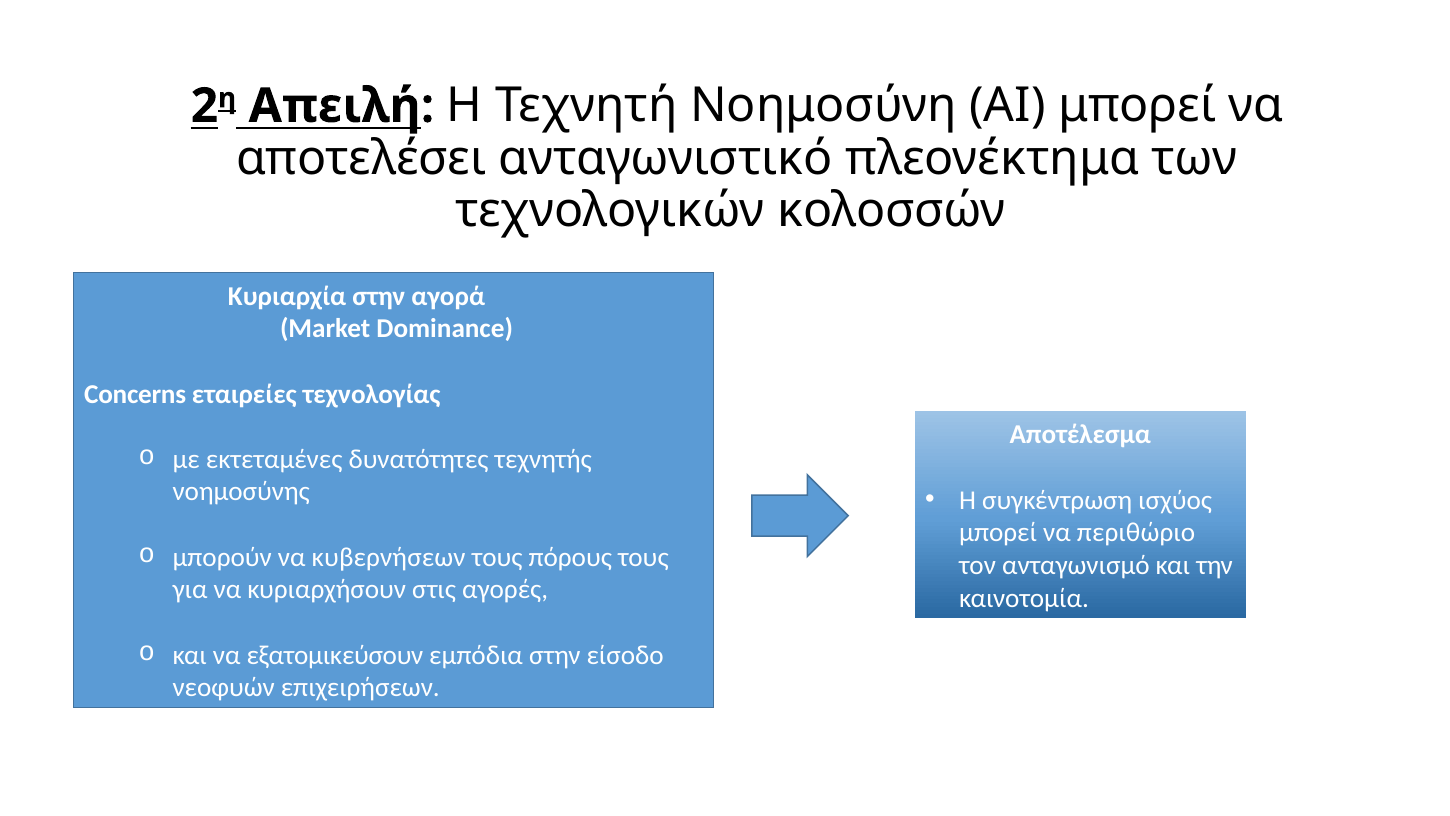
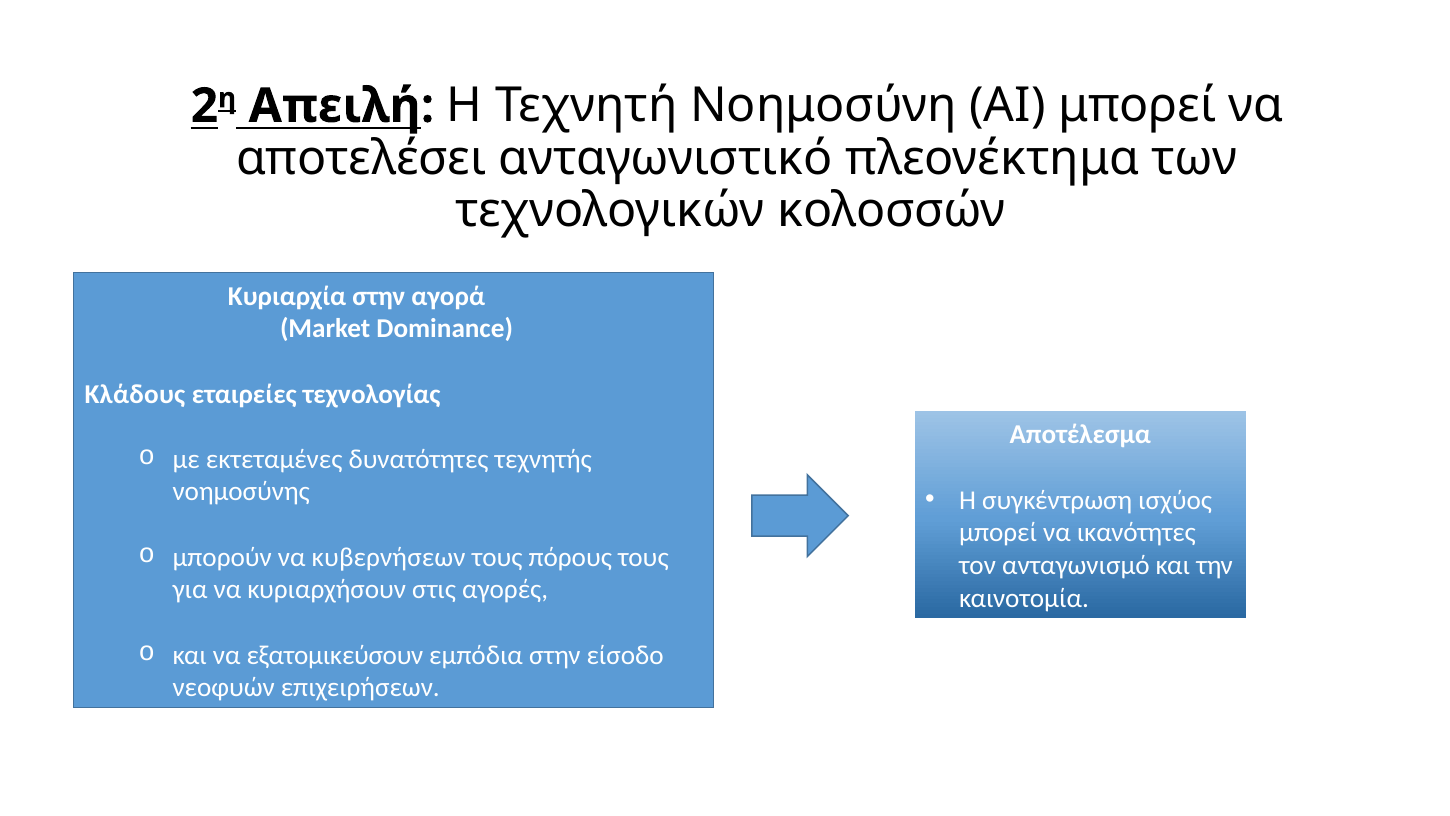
Concerns: Concerns -> Κλάδους
περιθώριο: περιθώριο -> ικανότητες
